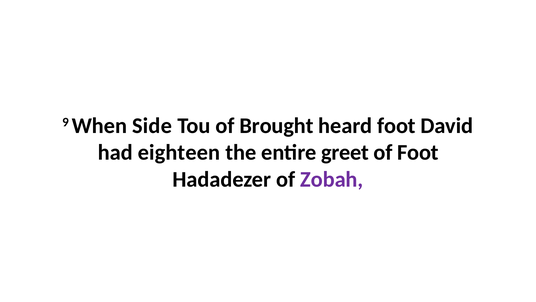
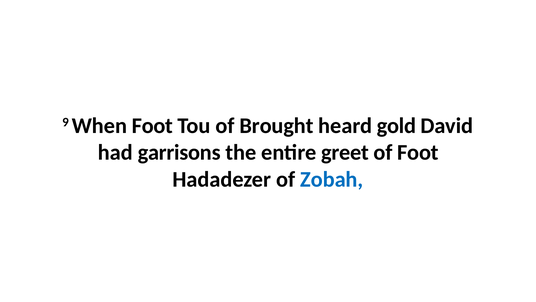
When Side: Side -> Foot
heard foot: foot -> gold
eighteen: eighteen -> garrisons
Zobah colour: purple -> blue
